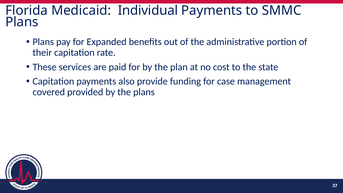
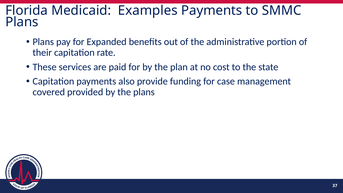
Individual: Individual -> Examples
